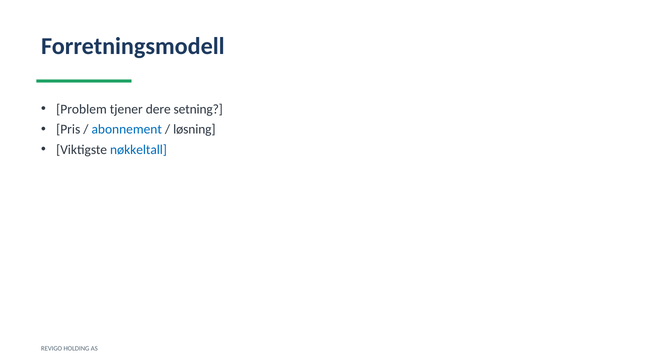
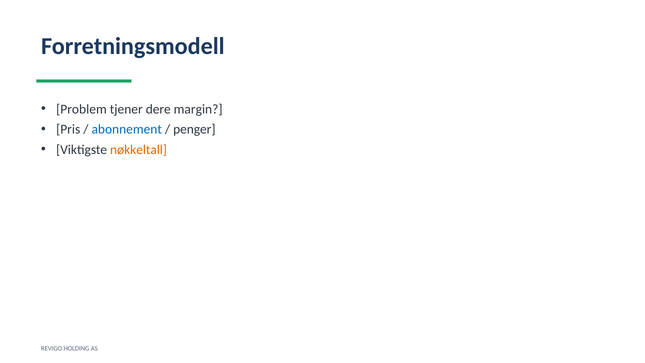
setning: setning -> margin
løsning: løsning -> penger
nøkkeltall colour: blue -> orange
